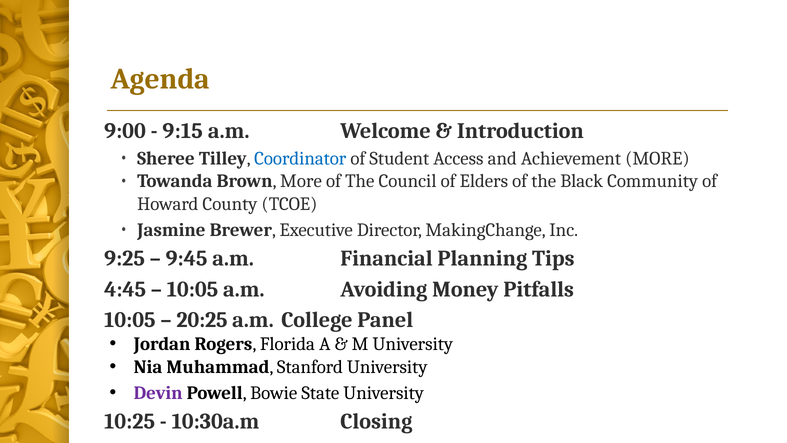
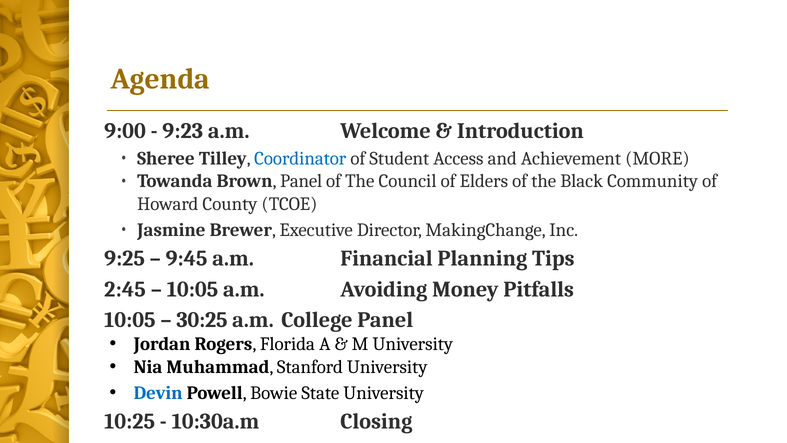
9:15: 9:15 -> 9:23
Brown More: More -> Panel
4:45: 4:45 -> 2:45
20:25: 20:25 -> 30:25
Devin colour: purple -> blue
